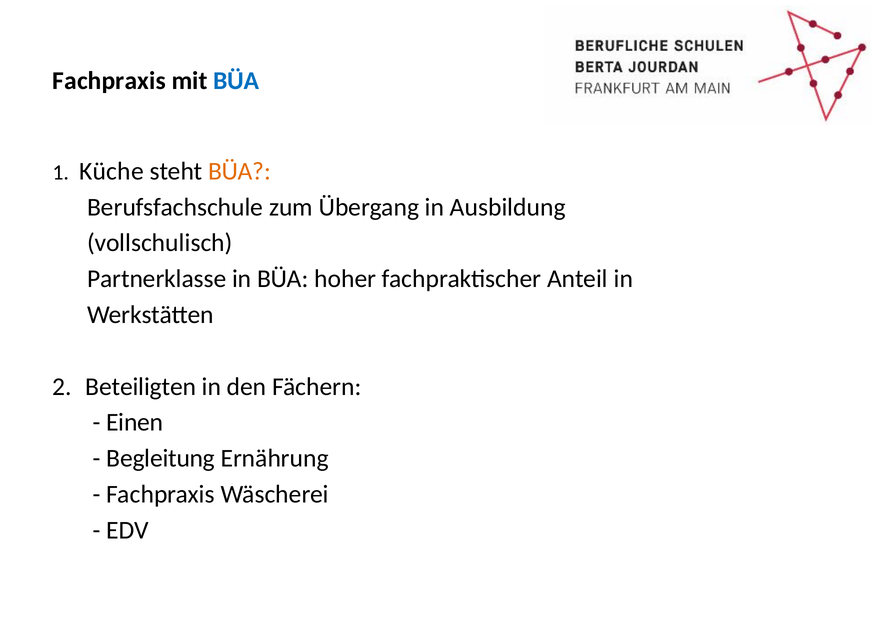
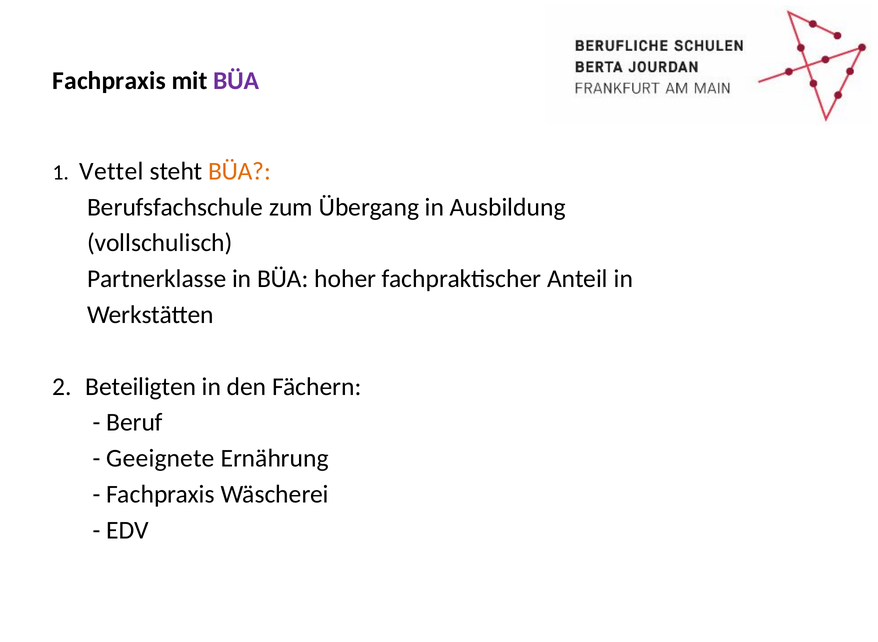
BÜA at (236, 81) colour: blue -> purple
Küche: Küche -> Vettel
Einen: Einen -> Beruf
Begleitung: Begleitung -> Geeignete
